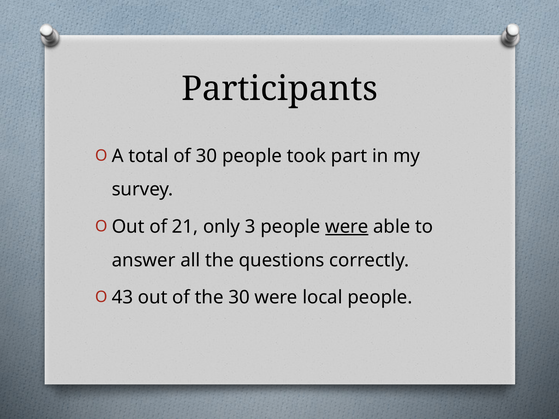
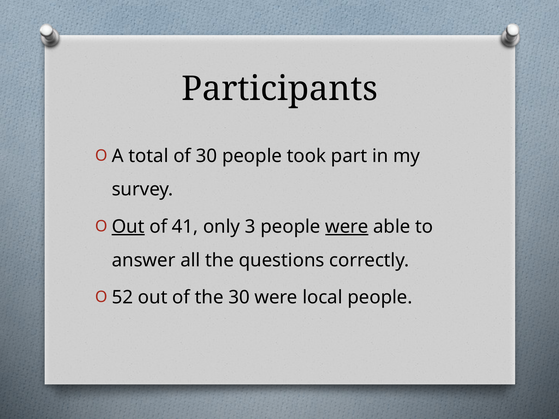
Out at (128, 227) underline: none -> present
21: 21 -> 41
43: 43 -> 52
